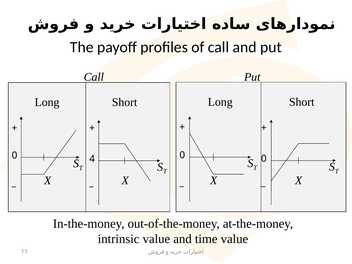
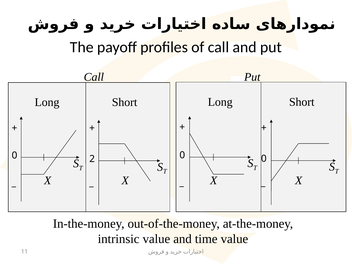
4: 4 -> 2
